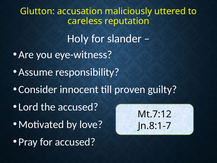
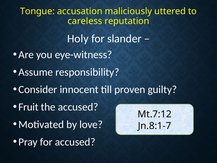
Glutton: Glutton -> Tongue
Lord: Lord -> Fruit
